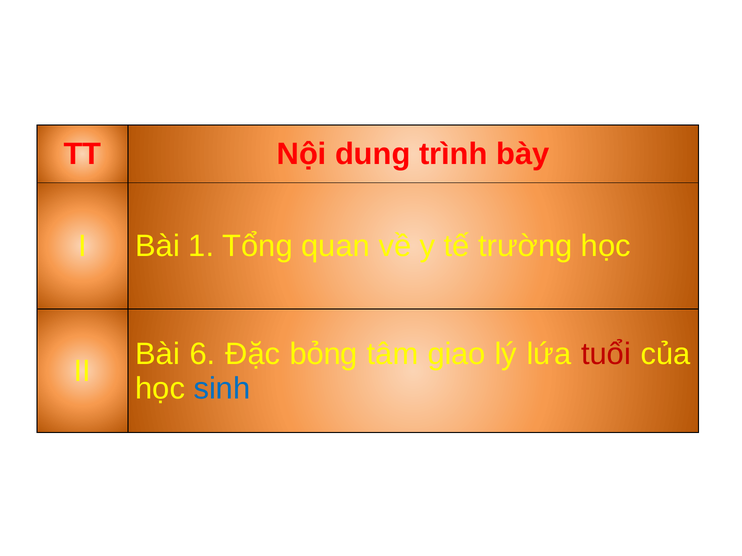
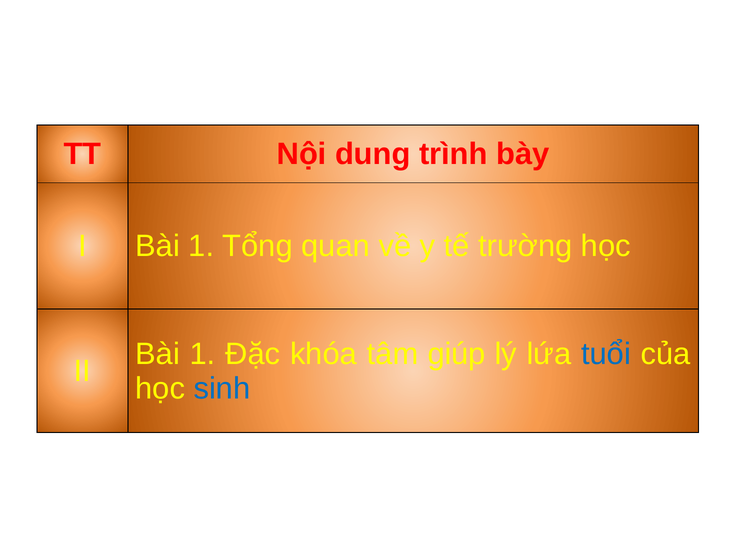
6 at (203, 354): 6 -> 1
bỏng: bỏng -> khóa
giao: giao -> giúp
tuổi colour: red -> blue
